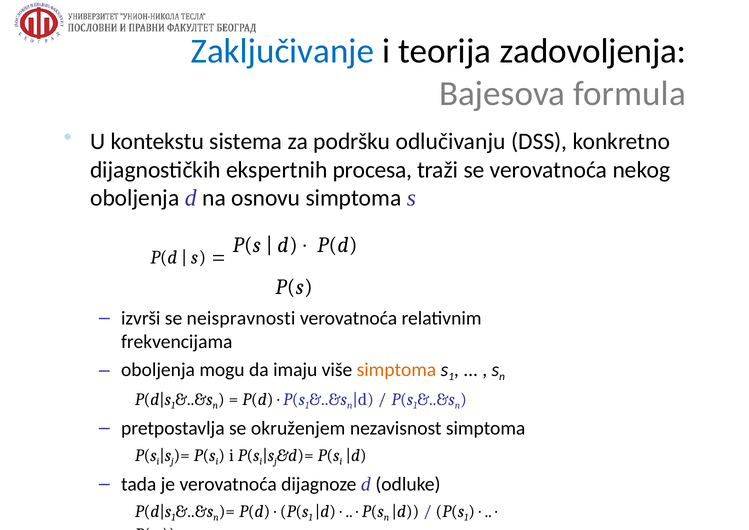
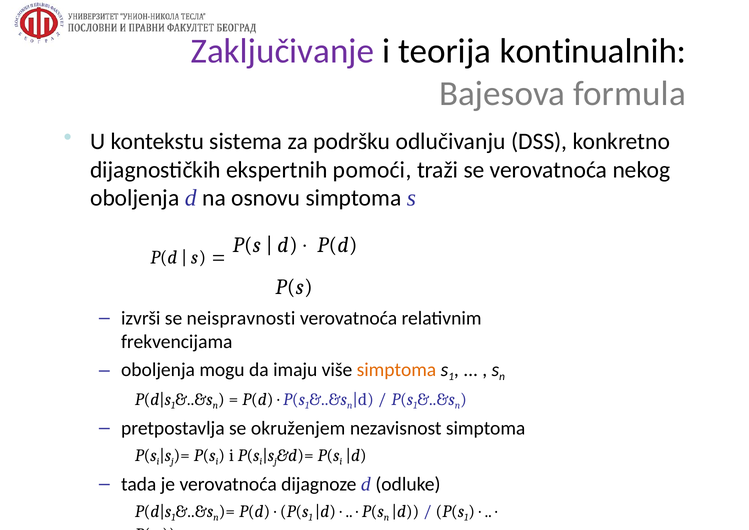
Zaključivanje colour: blue -> purple
zadovoljenja: zadovoljenja -> kontinualnih
procesa: procesa -> pomoći
